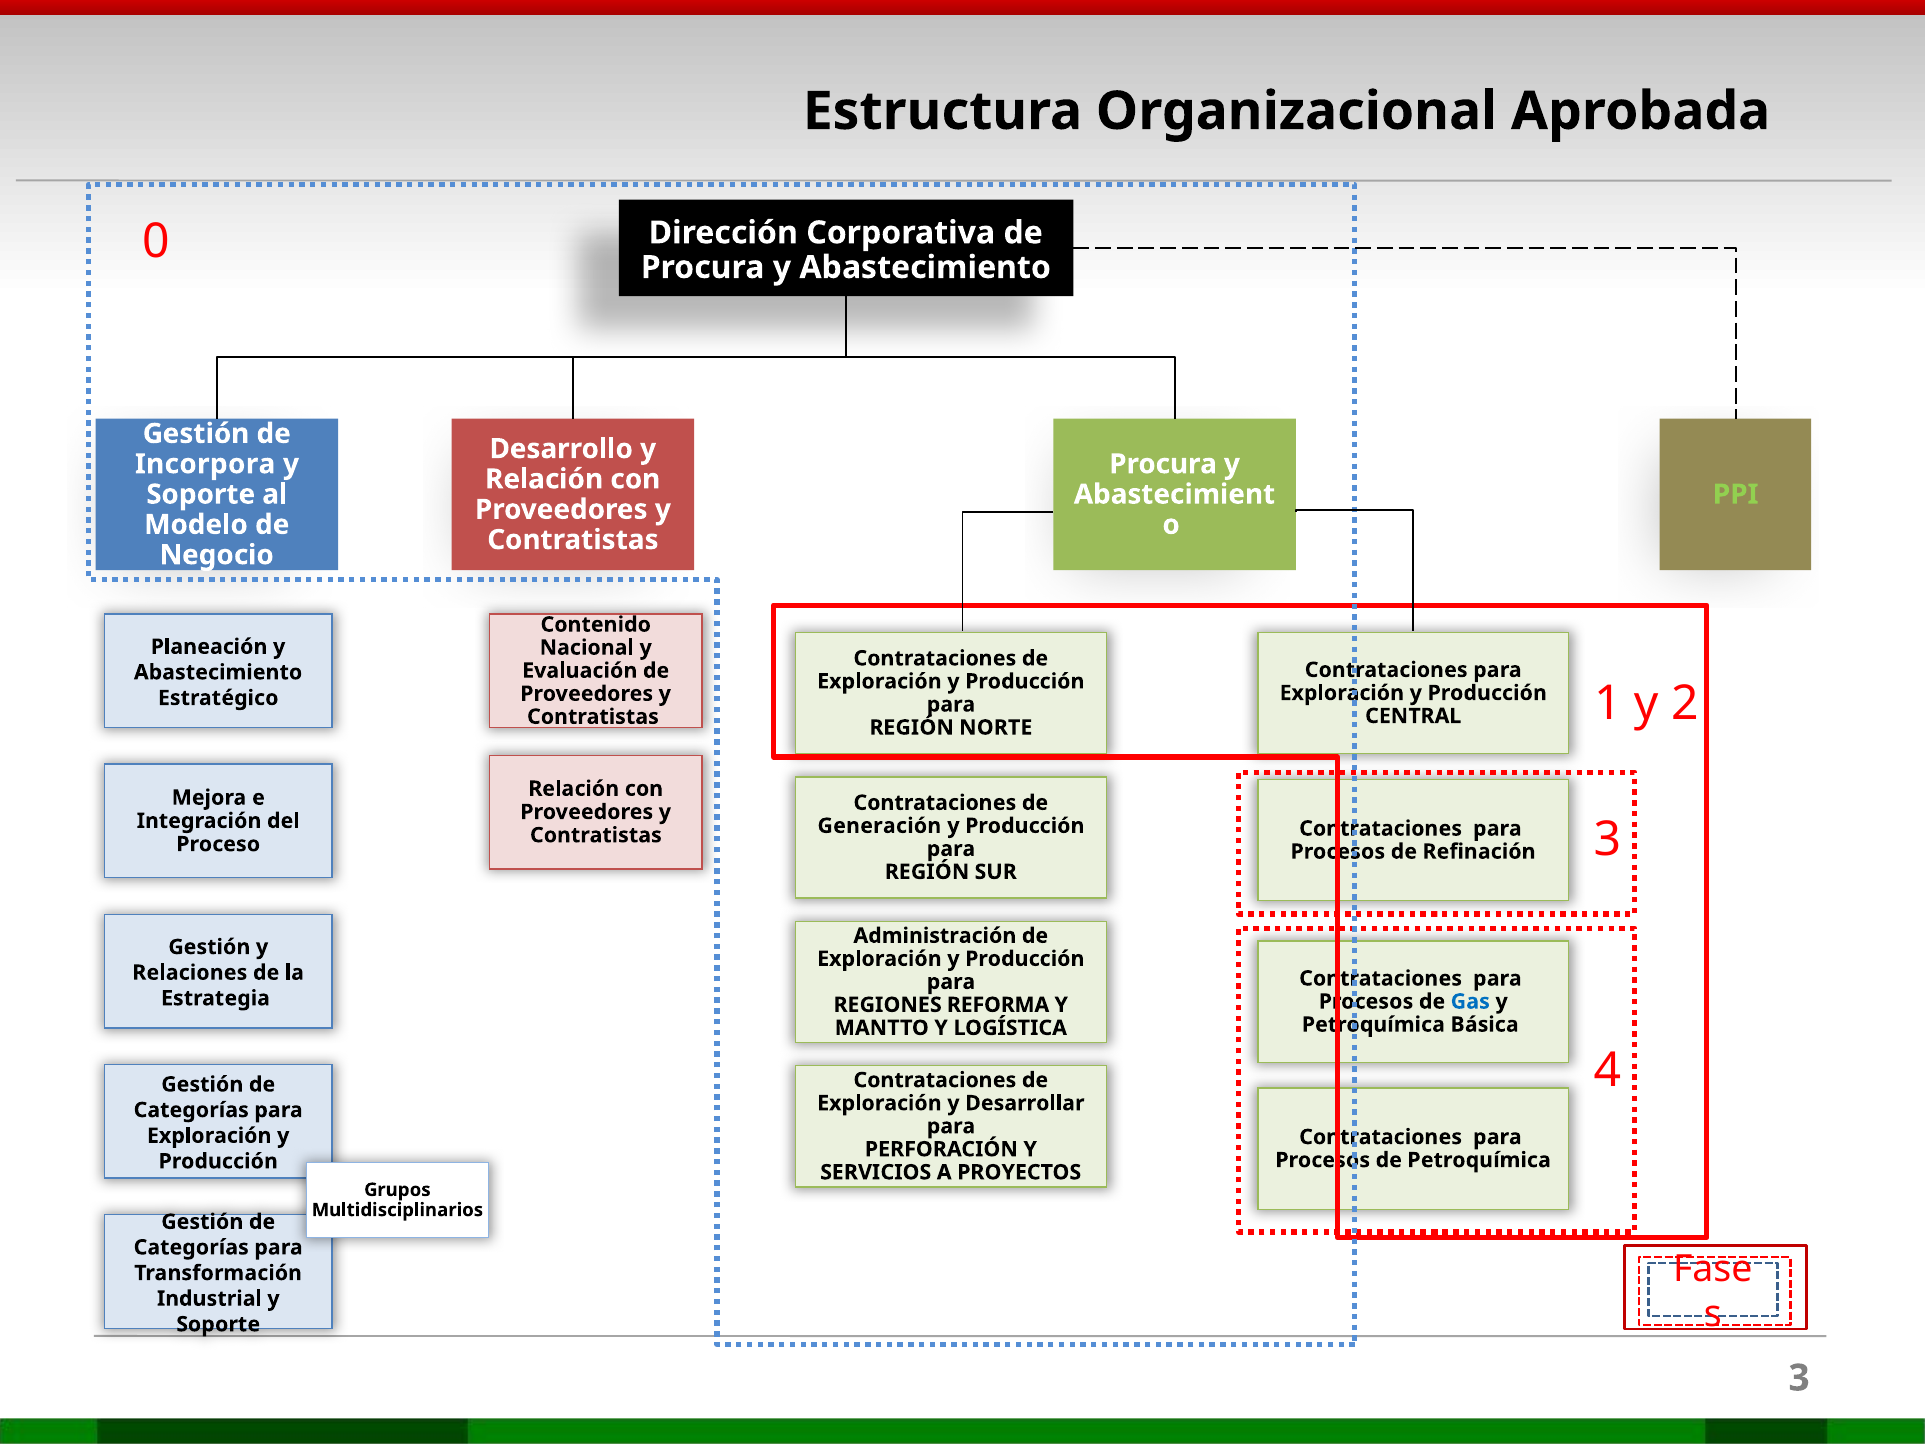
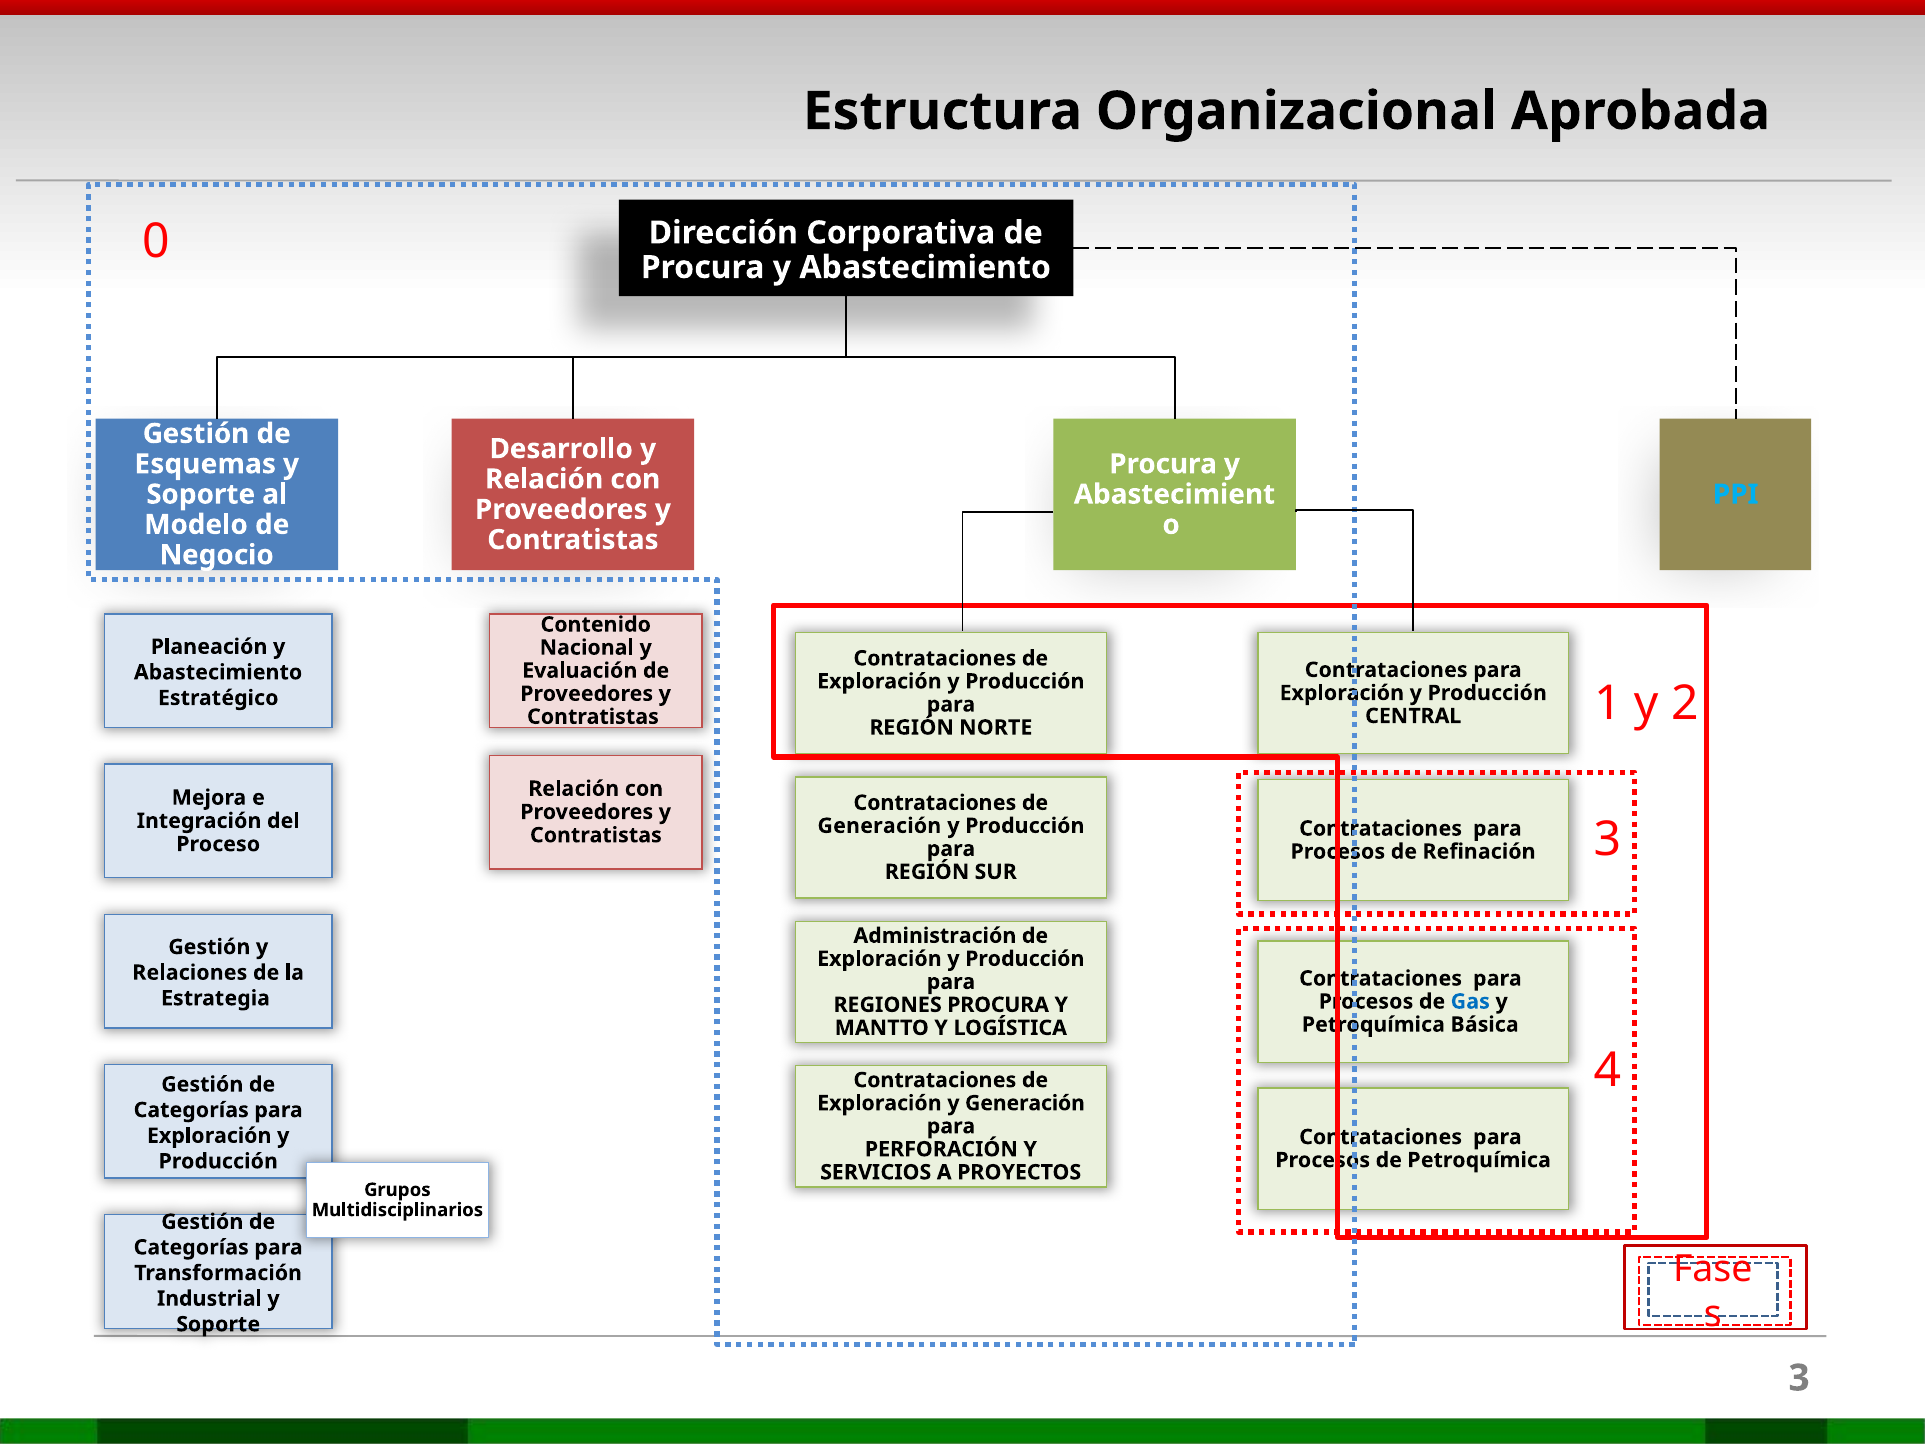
Incorpora: Incorpora -> Esquemas
PPI colour: light green -> light blue
REGIONES REFORMA: REFORMA -> PROCURA
y Desarrollar: Desarrollar -> Generación
